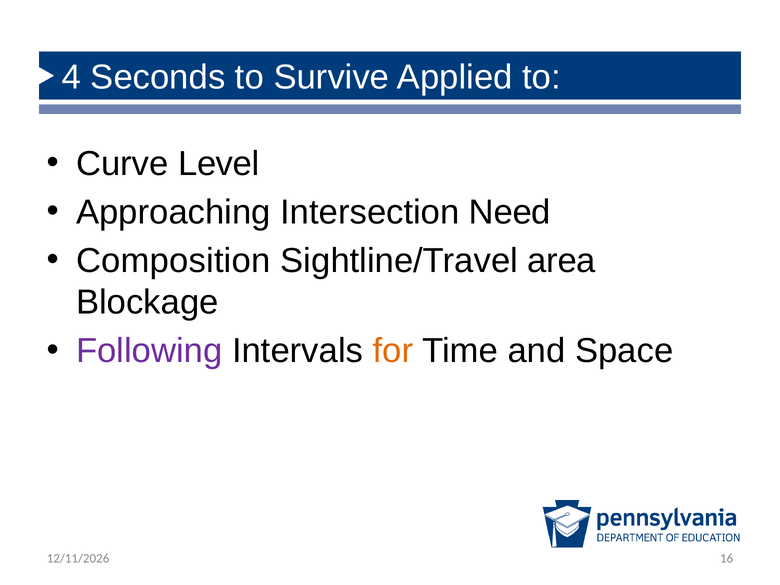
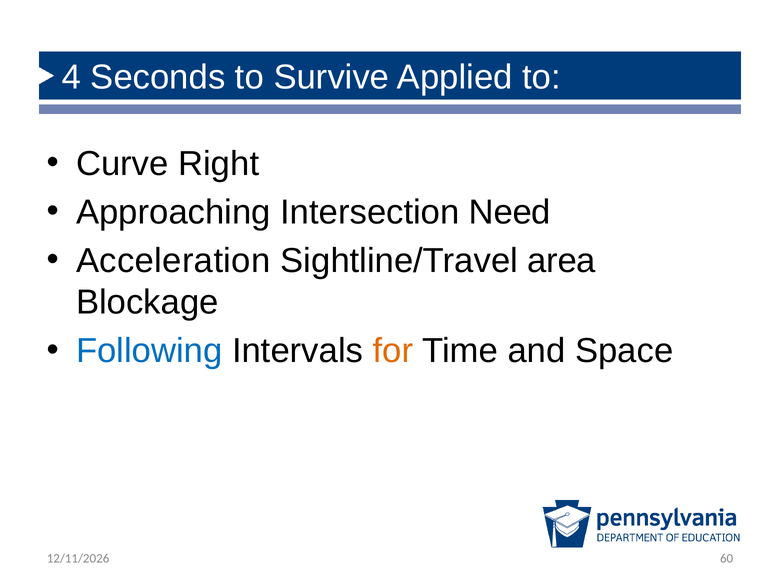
Level: Level -> Right
Composition: Composition -> Acceleration
Following colour: purple -> blue
16: 16 -> 60
